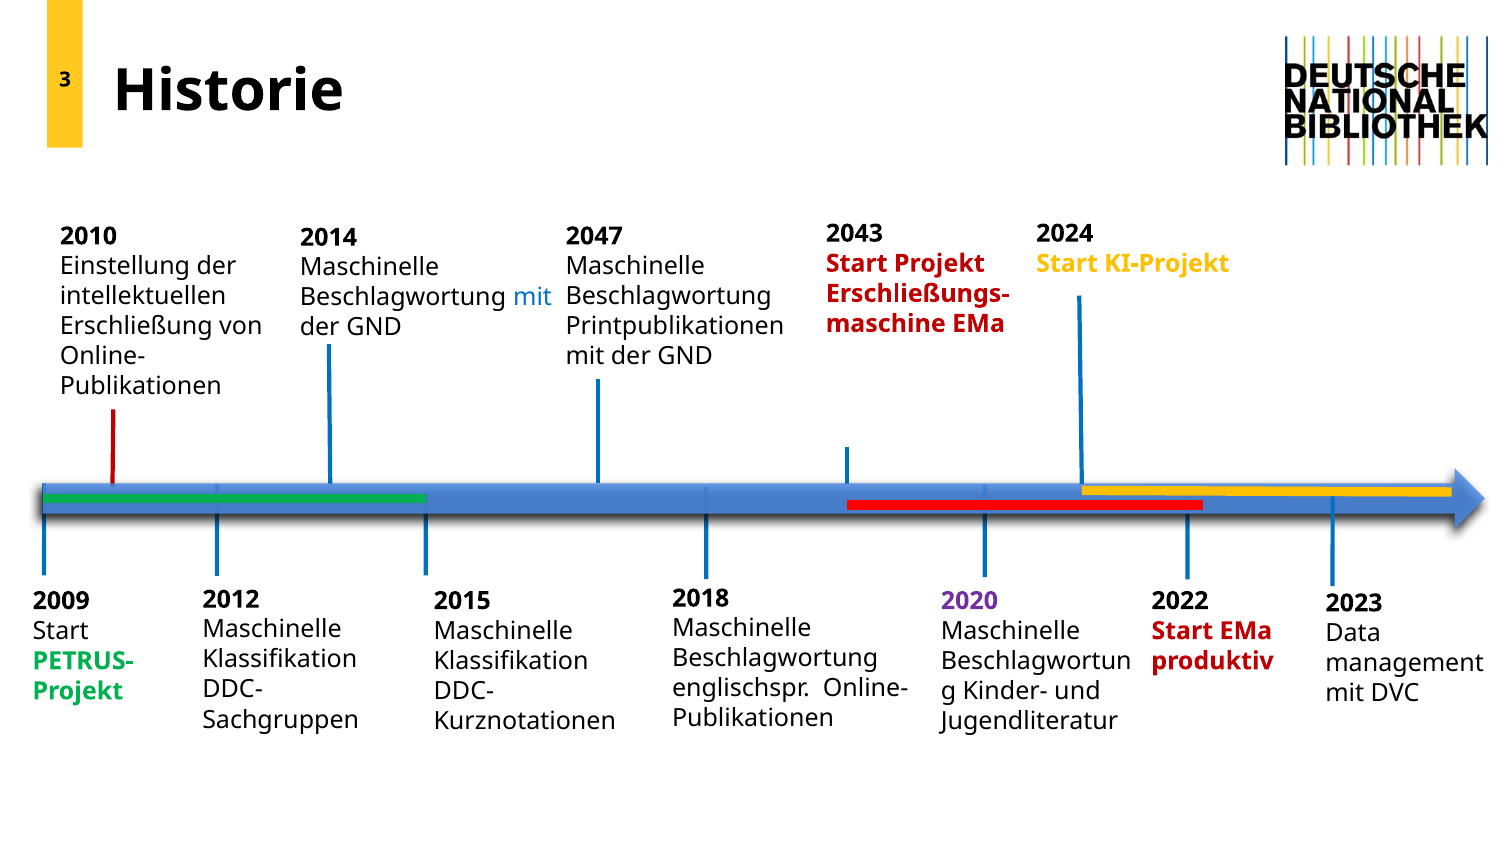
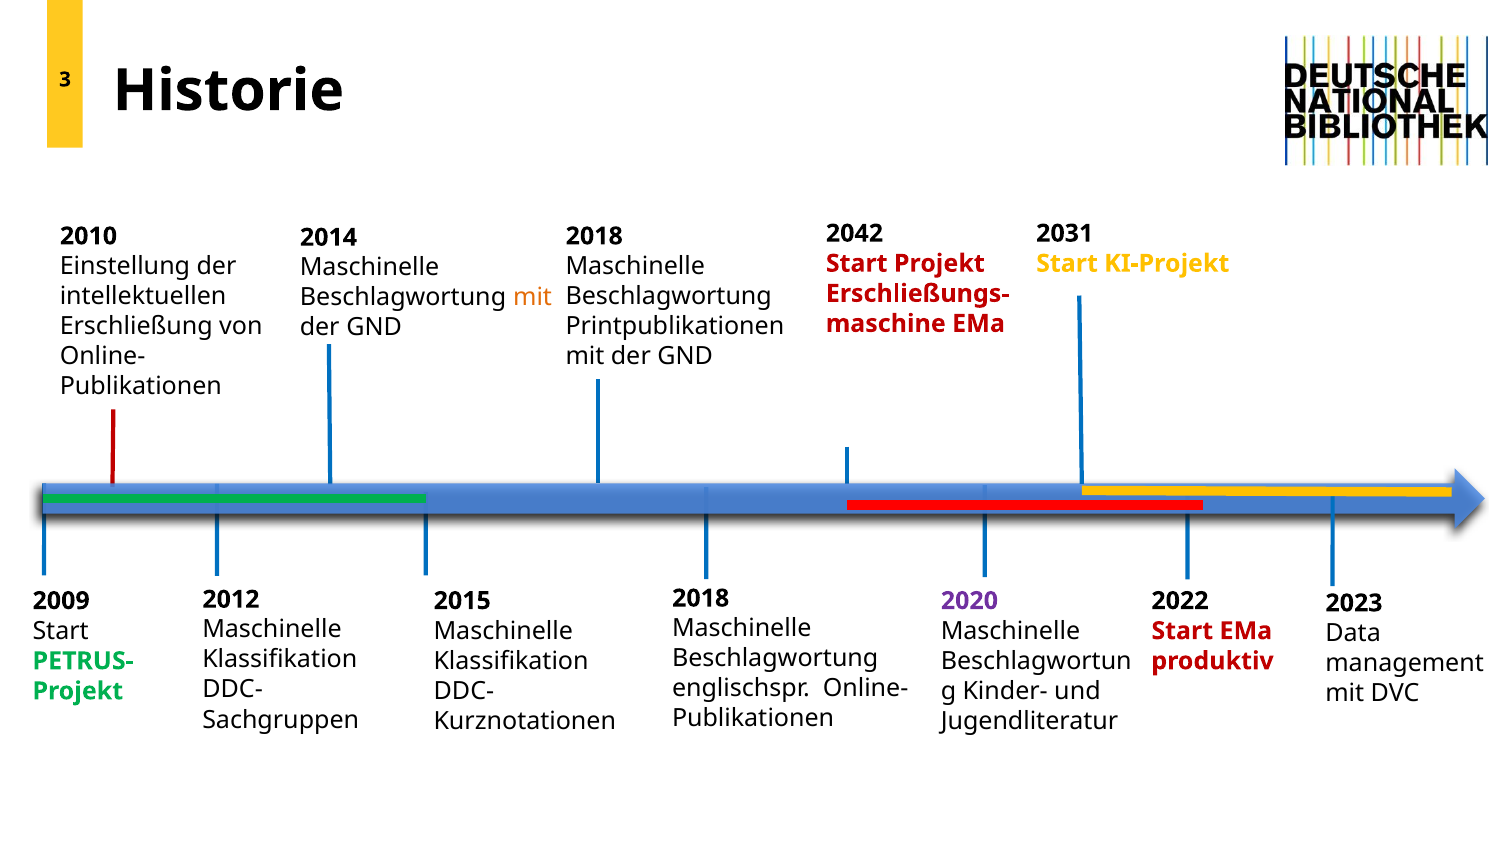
2043: 2043 -> 2042
2024: 2024 -> 2031
2047 at (594, 236): 2047 -> 2018
mit at (533, 298) colour: blue -> orange
